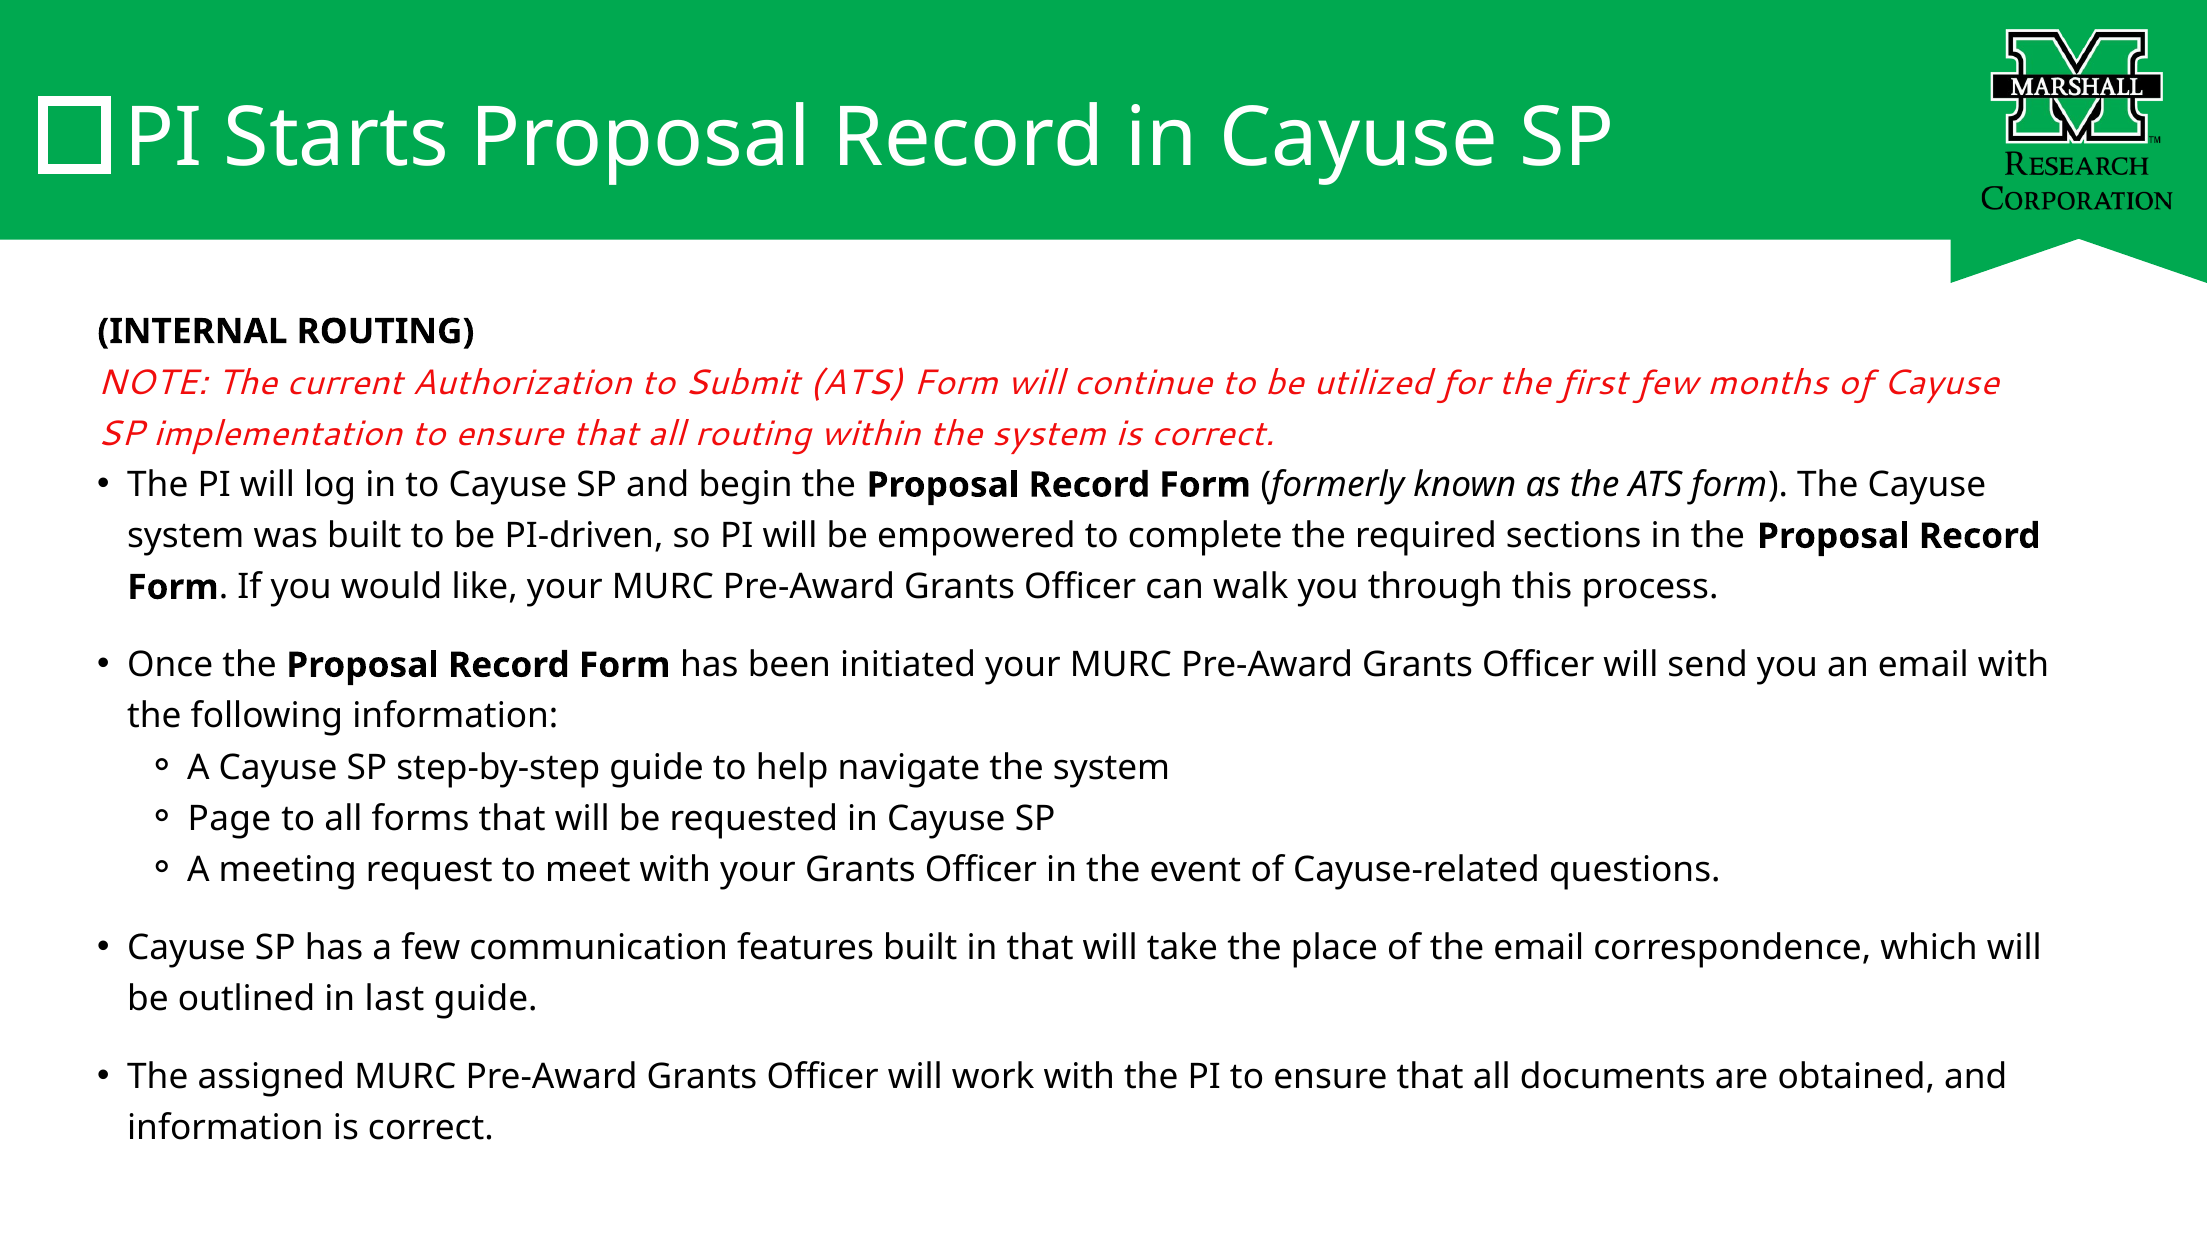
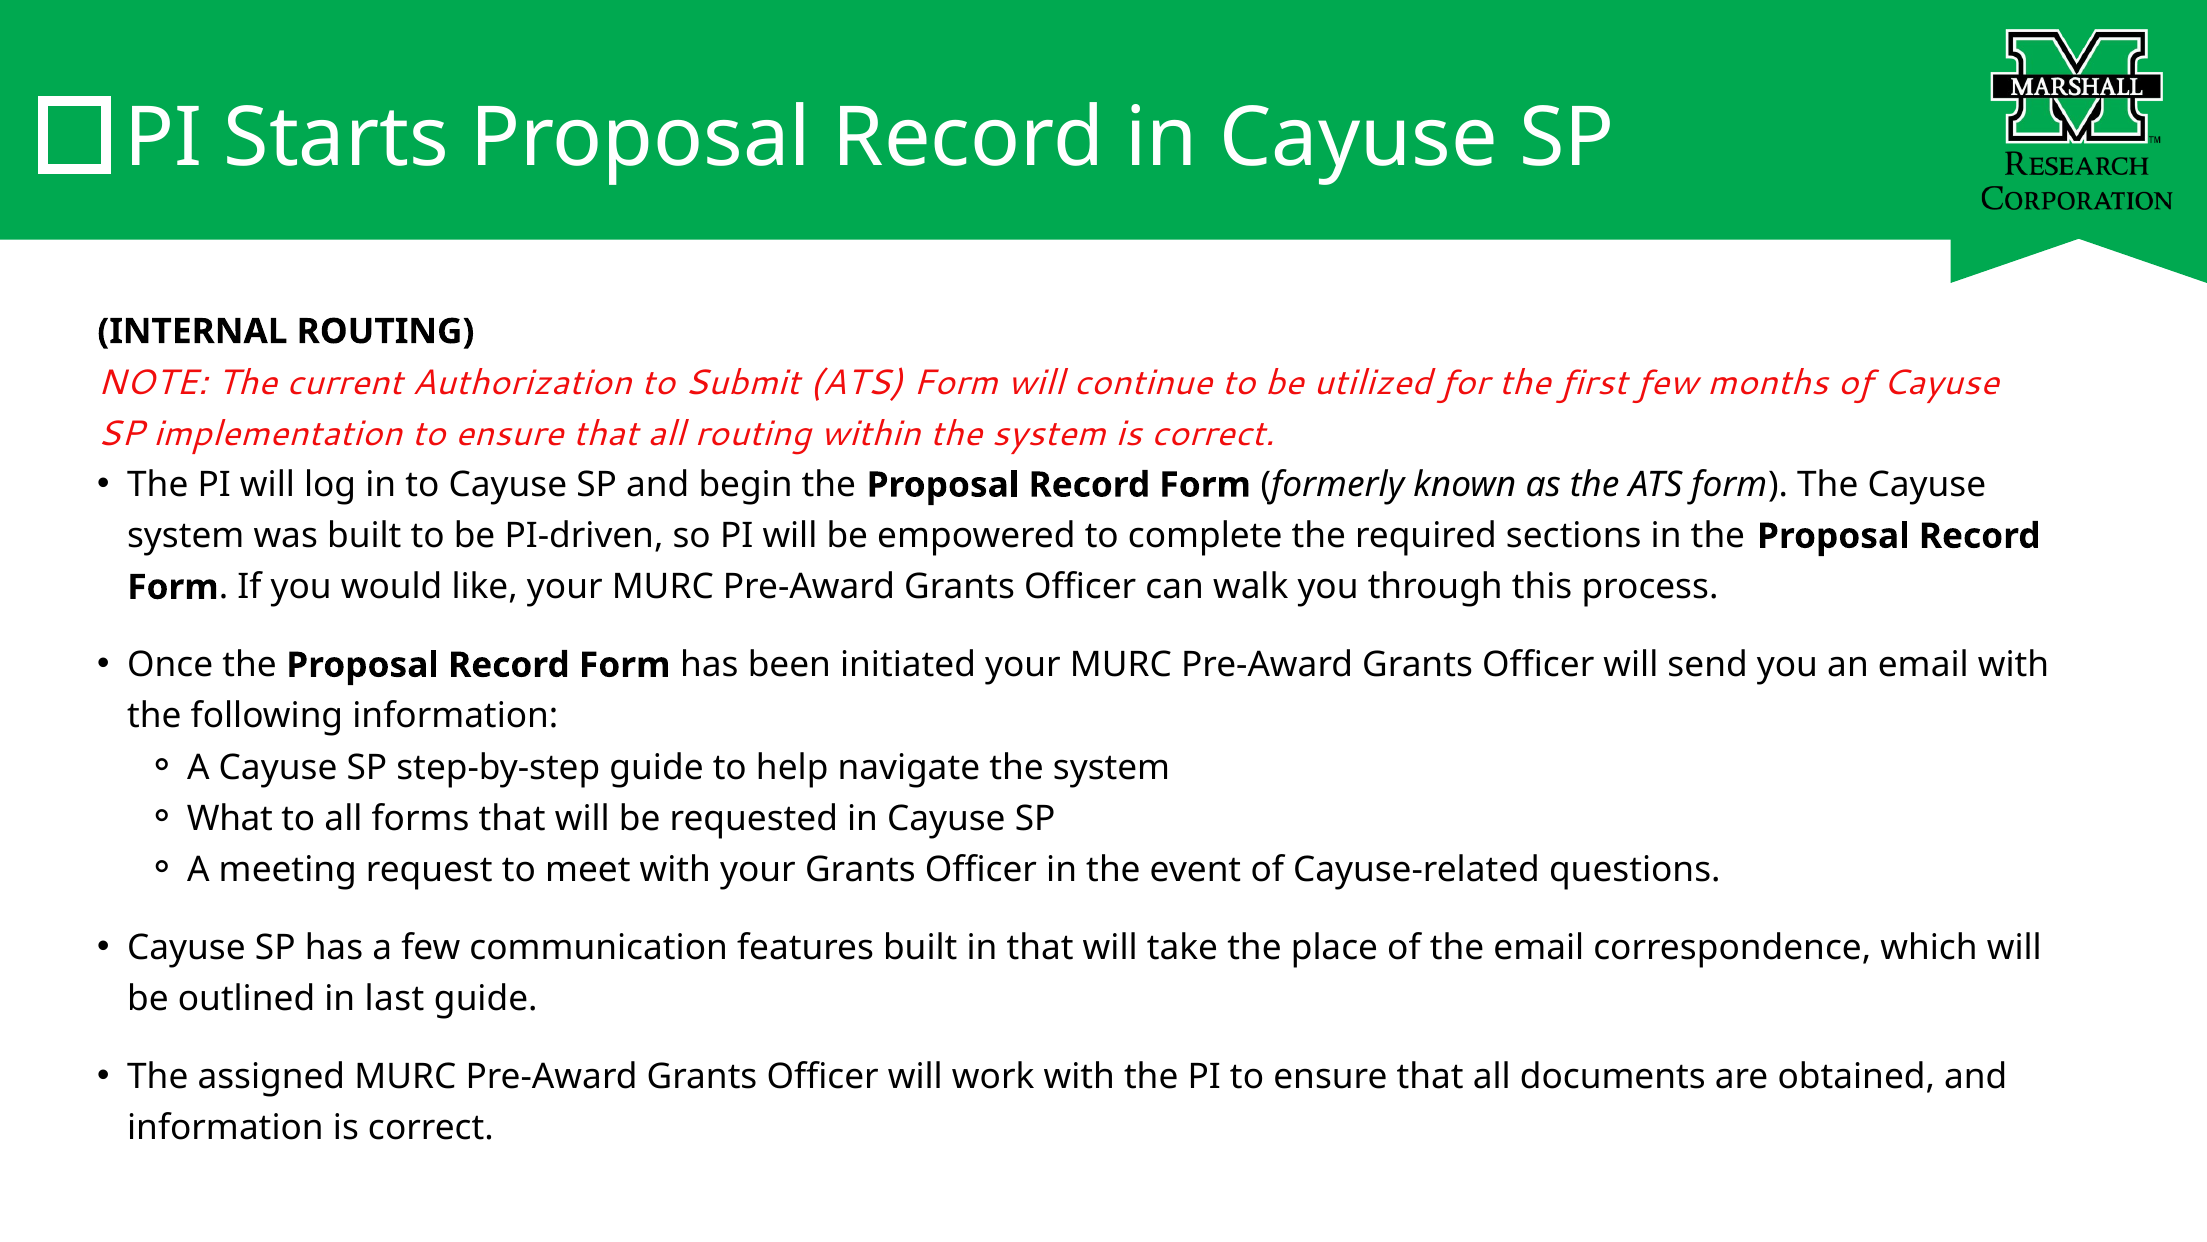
Page: Page -> What
